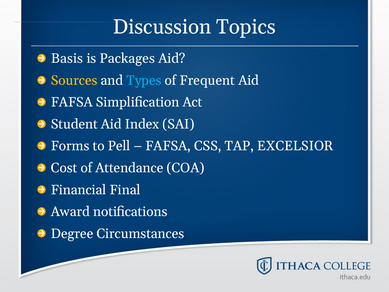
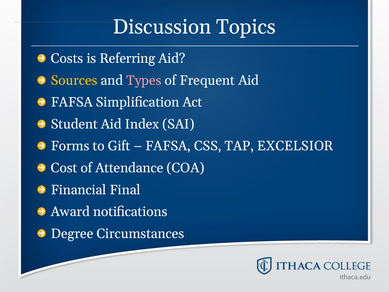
Basis: Basis -> Costs
Packages: Packages -> Referring
Types colour: light blue -> pink
Pell: Pell -> Gift
